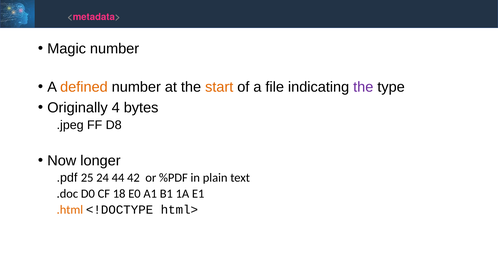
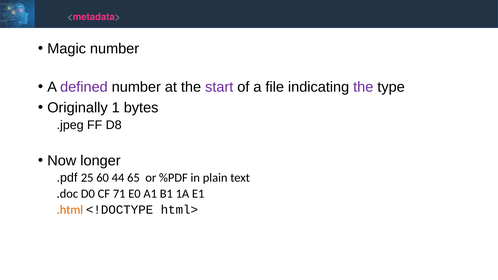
defined colour: orange -> purple
start colour: orange -> purple
4: 4 -> 1
24: 24 -> 60
42: 42 -> 65
18: 18 -> 71
